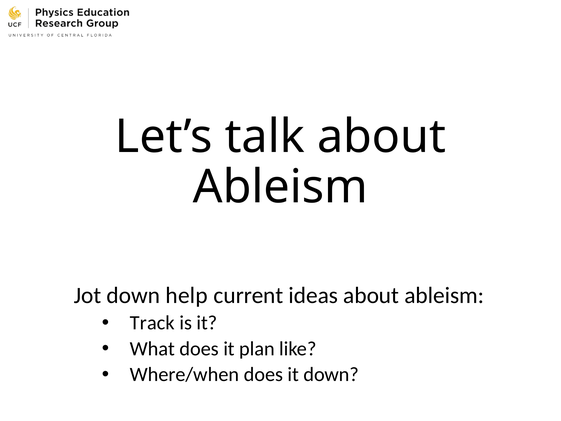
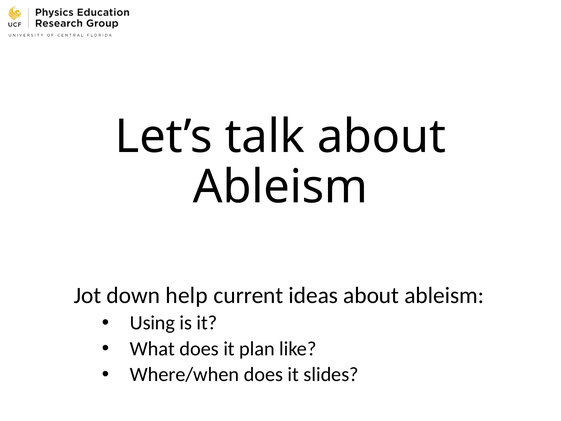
Track: Track -> Using
it down: down -> slides
